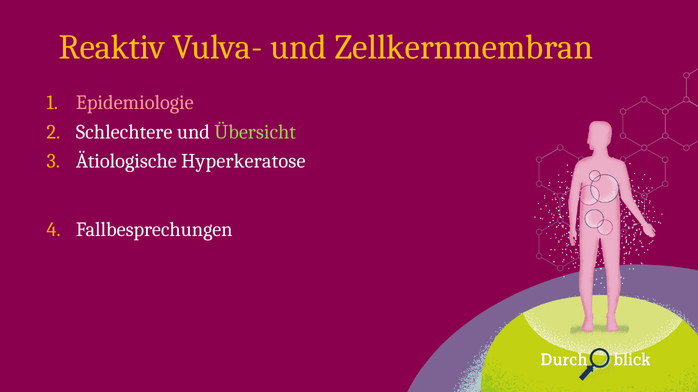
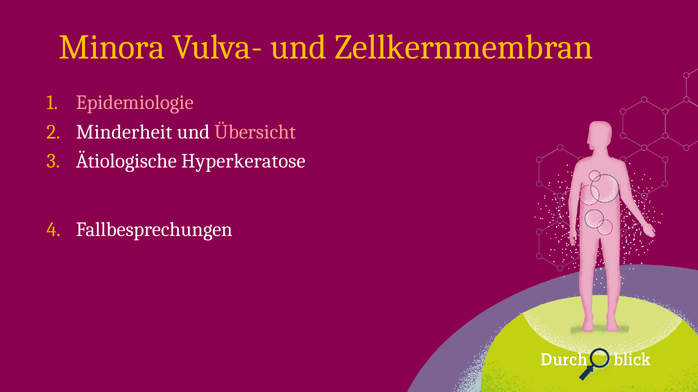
Reaktiv: Reaktiv -> Minora
Schlechtere: Schlechtere -> Minderheit
Übersicht colour: light green -> pink
